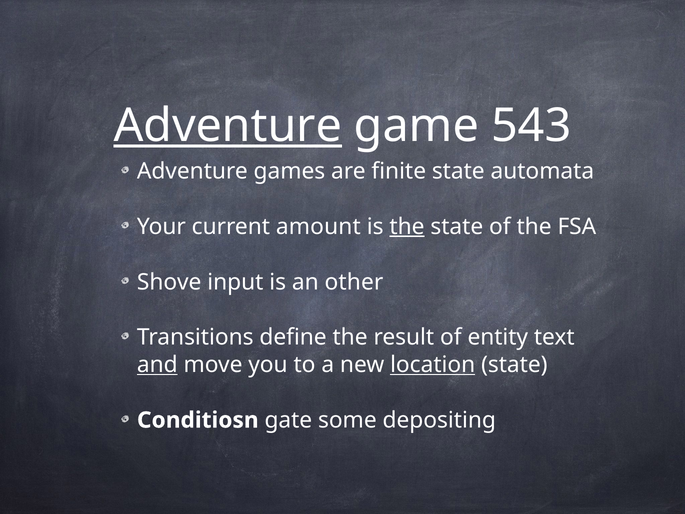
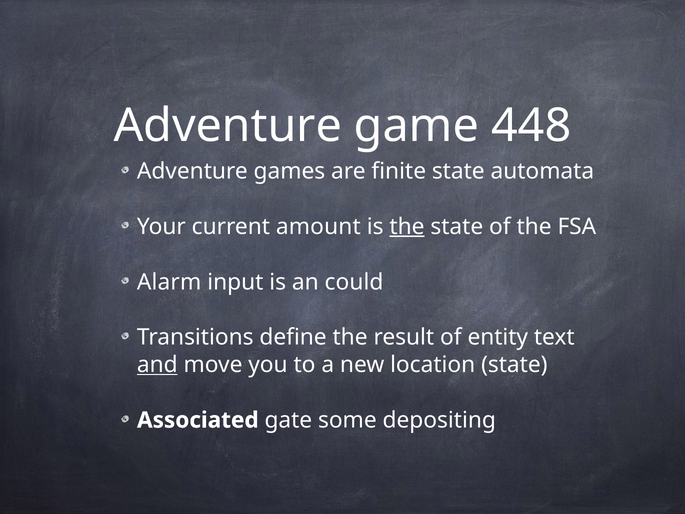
Adventure at (228, 126) underline: present -> none
543: 543 -> 448
Shove: Shove -> Alarm
other: other -> could
location underline: present -> none
Conditiosn: Conditiosn -> Associated
